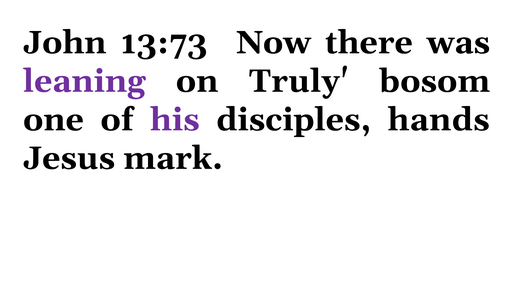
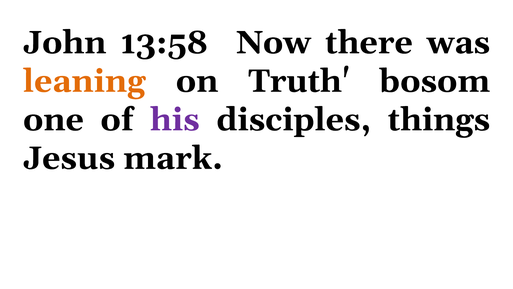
13:73: 13:73 -> 13:58
leaning colour: purple -> orange
Truly: Truly -> Truth
hands: hands -> things
